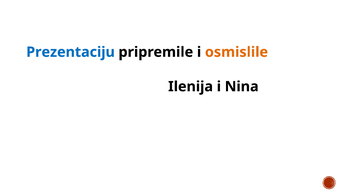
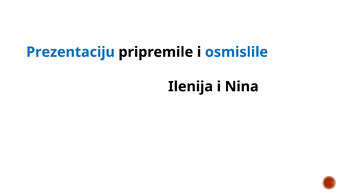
osmislile colour: orange -> blue
